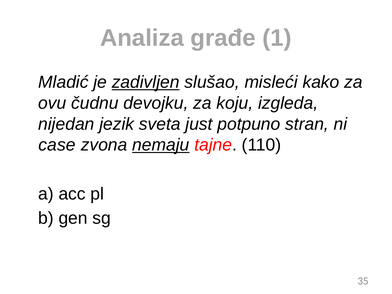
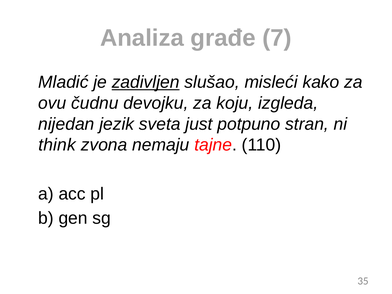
1: 1 -> 7
case: case -> think
nemaju underline: present -> none
